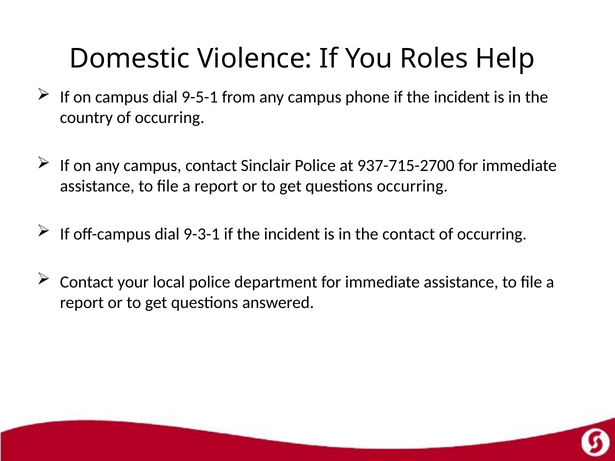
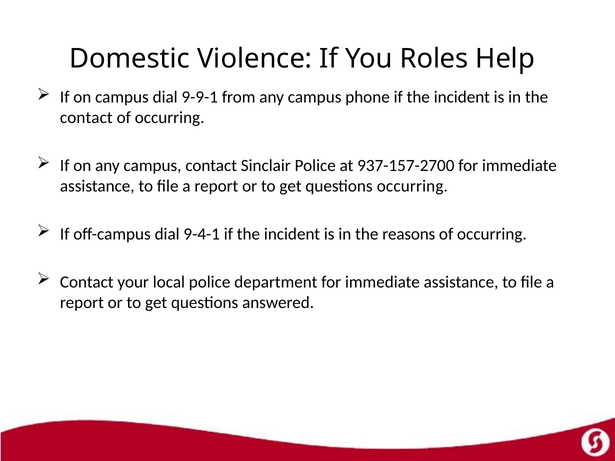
9-5-1: 9-5-1 -> 9-9-1
country at (86, 118): country -> contact
937-715-2700: 937-715-2700 -> 937-157-2700
9-3-1: 9-3-1 -> 9-4-1
the contact: contact -> reasons
